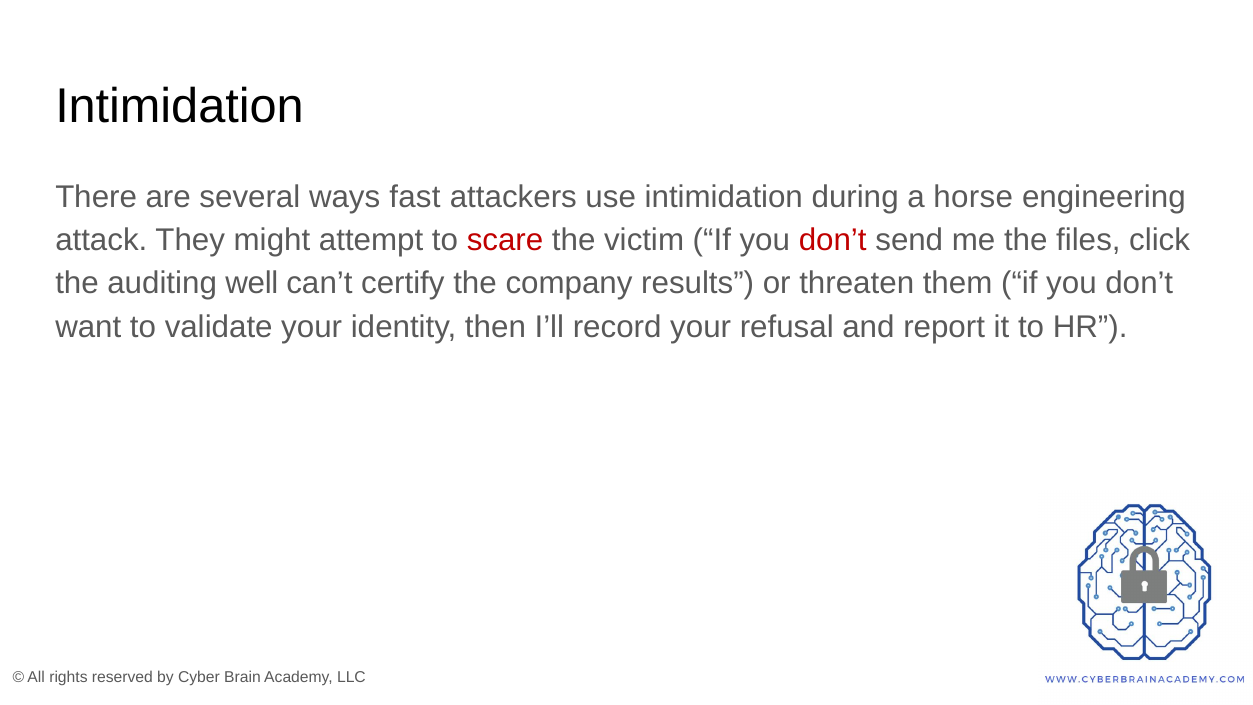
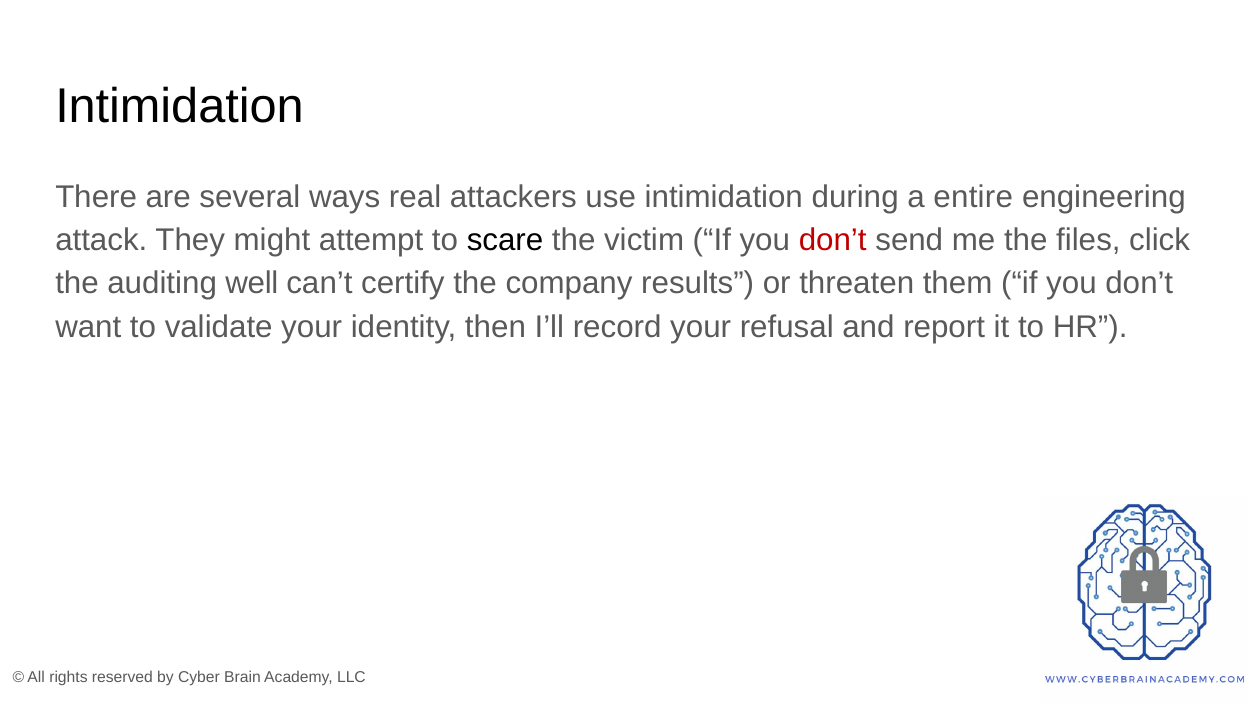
fast: fast -> real
horse: horse -> entire
scare colour: red -> black
